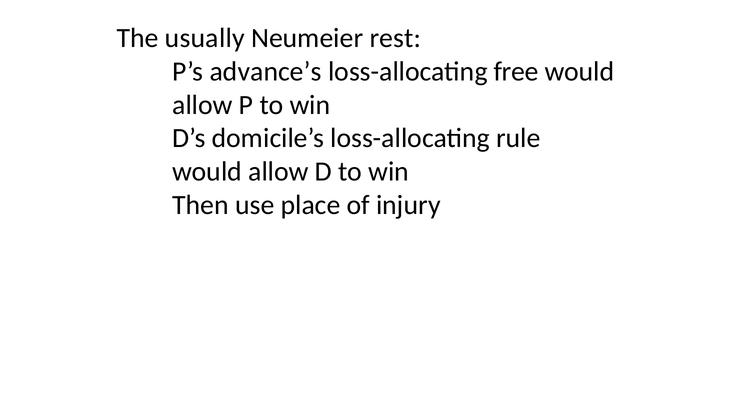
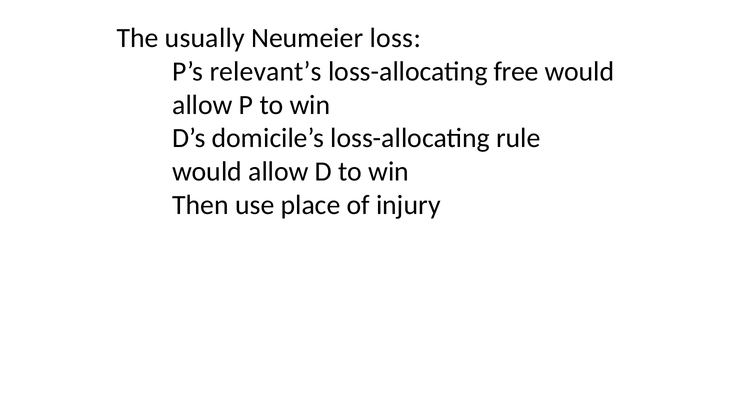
rest: rest -> loss
advance’s: advance’s -> relevant’s
